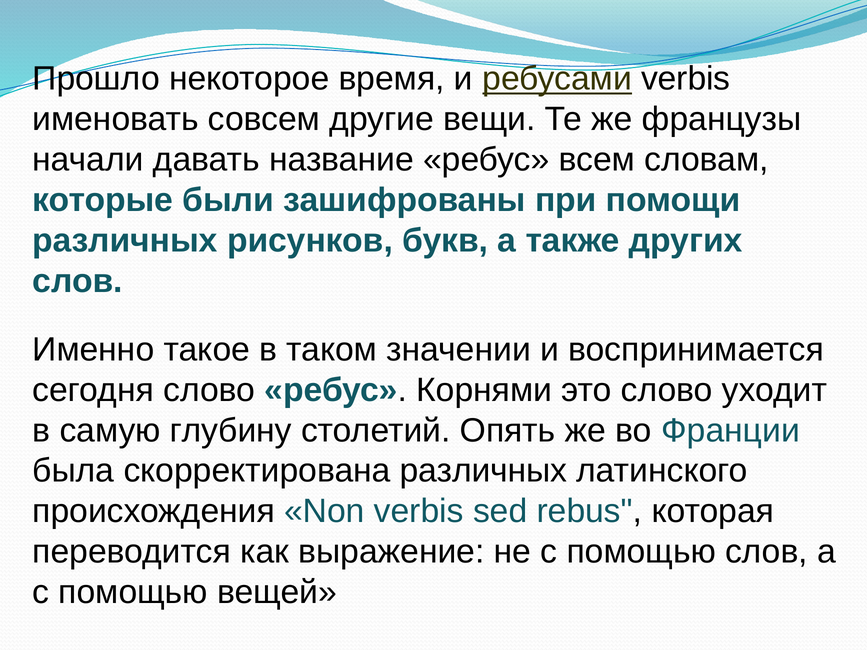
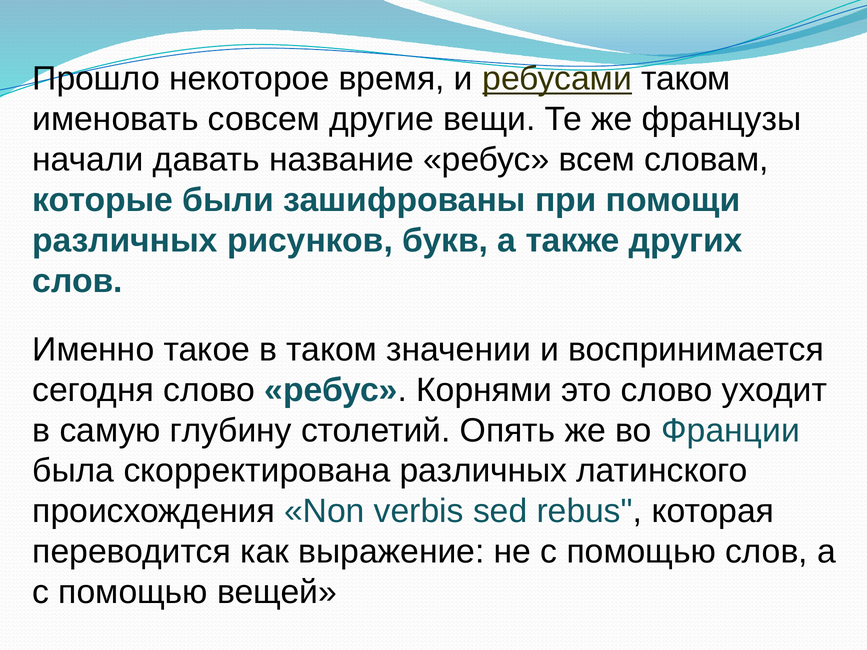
ребусами verbis: verbis -> таком
